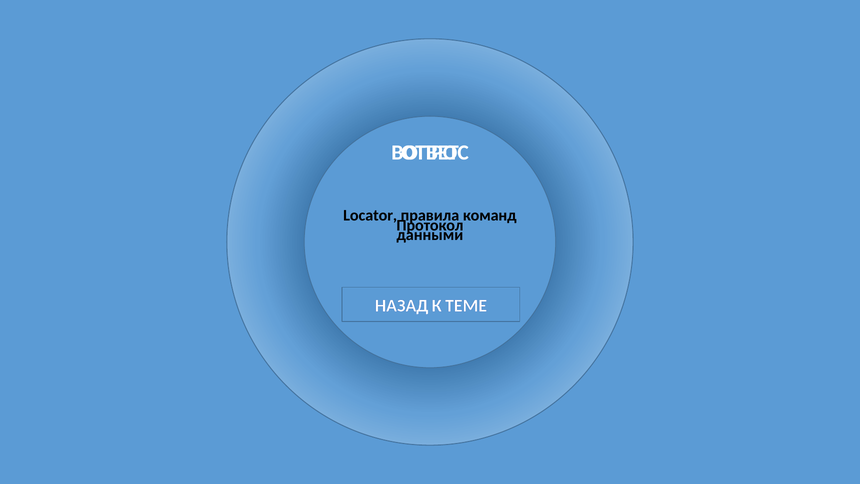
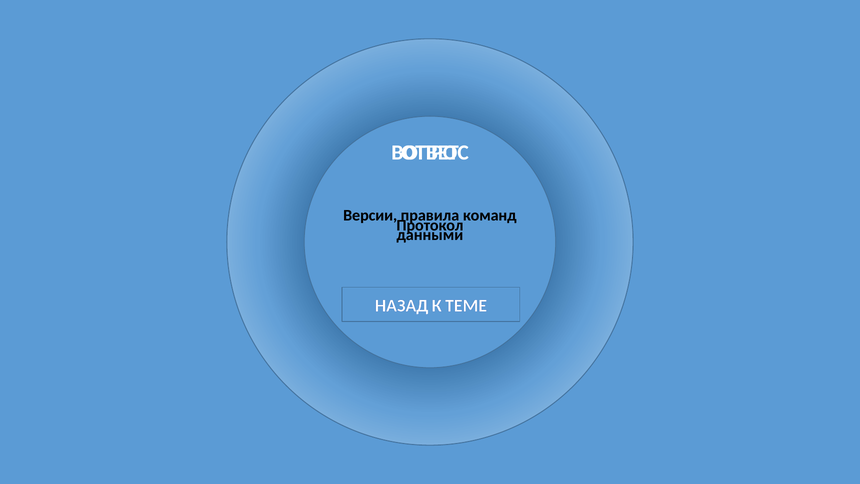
Locator: Locator -> Версии
